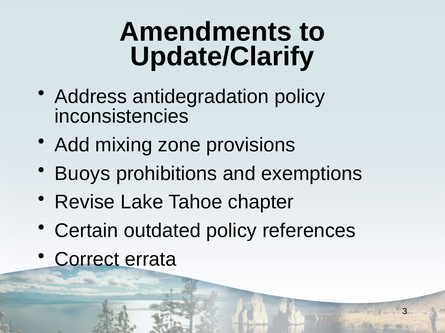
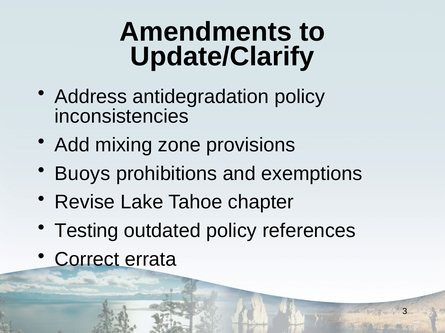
Certain: Certain -> Testing
